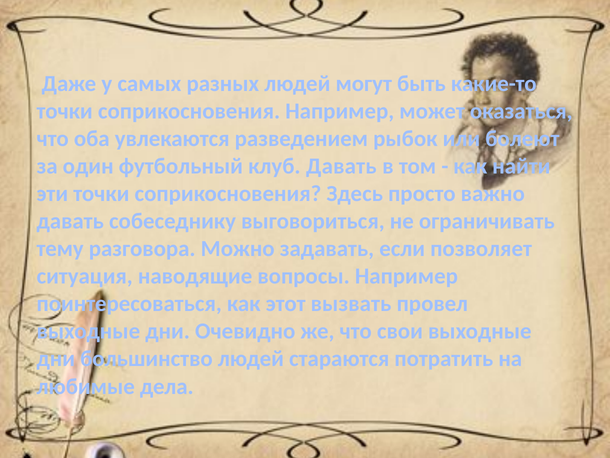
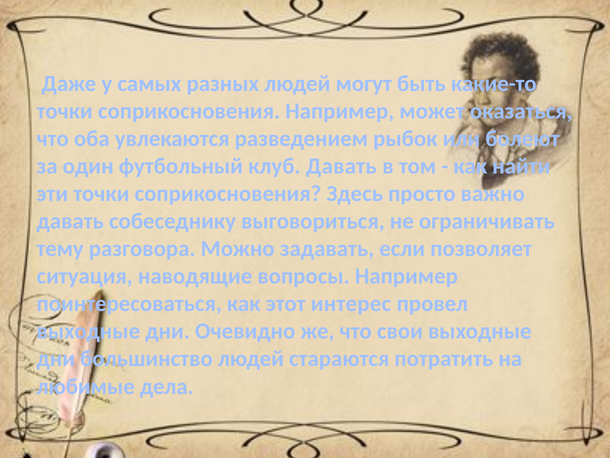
вызвать: вызвать -> интерес
